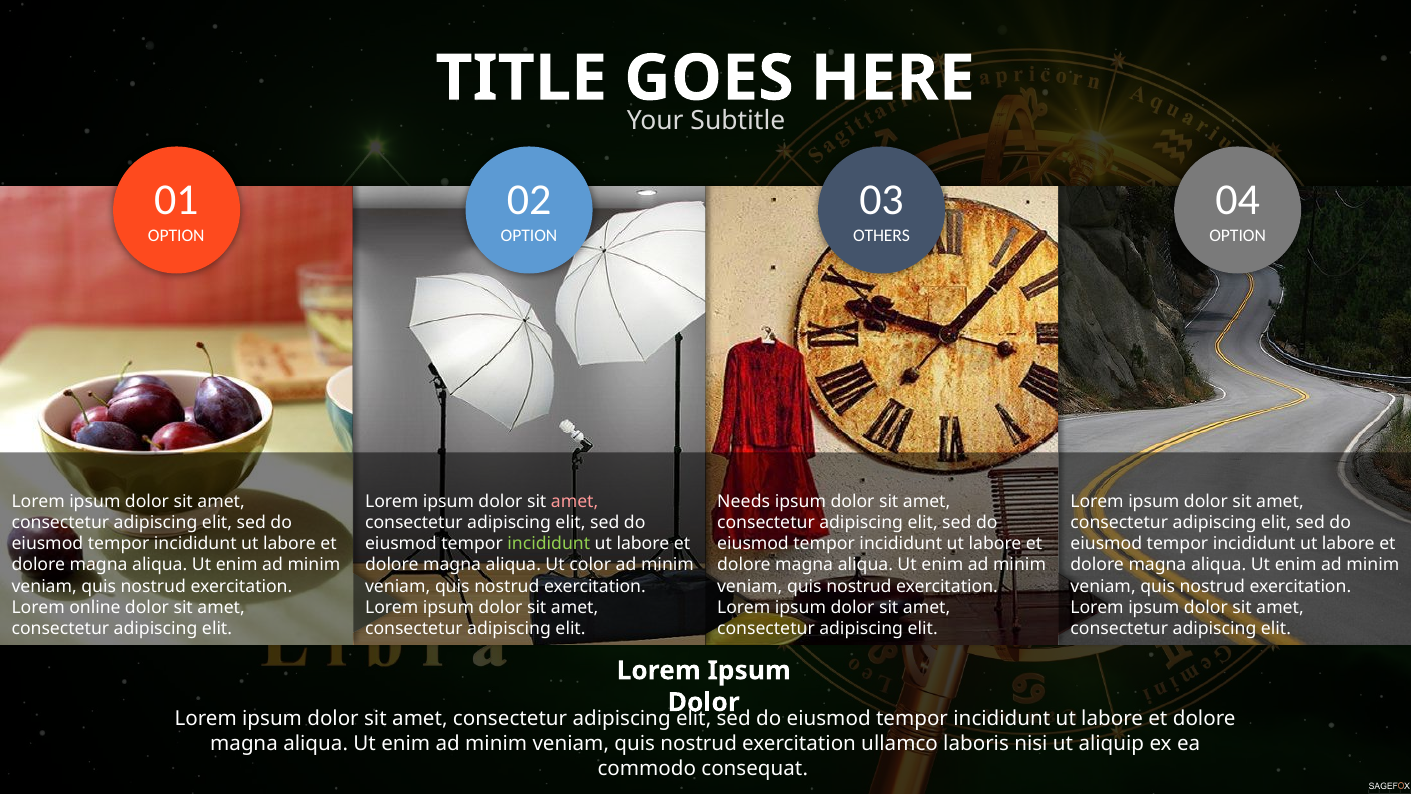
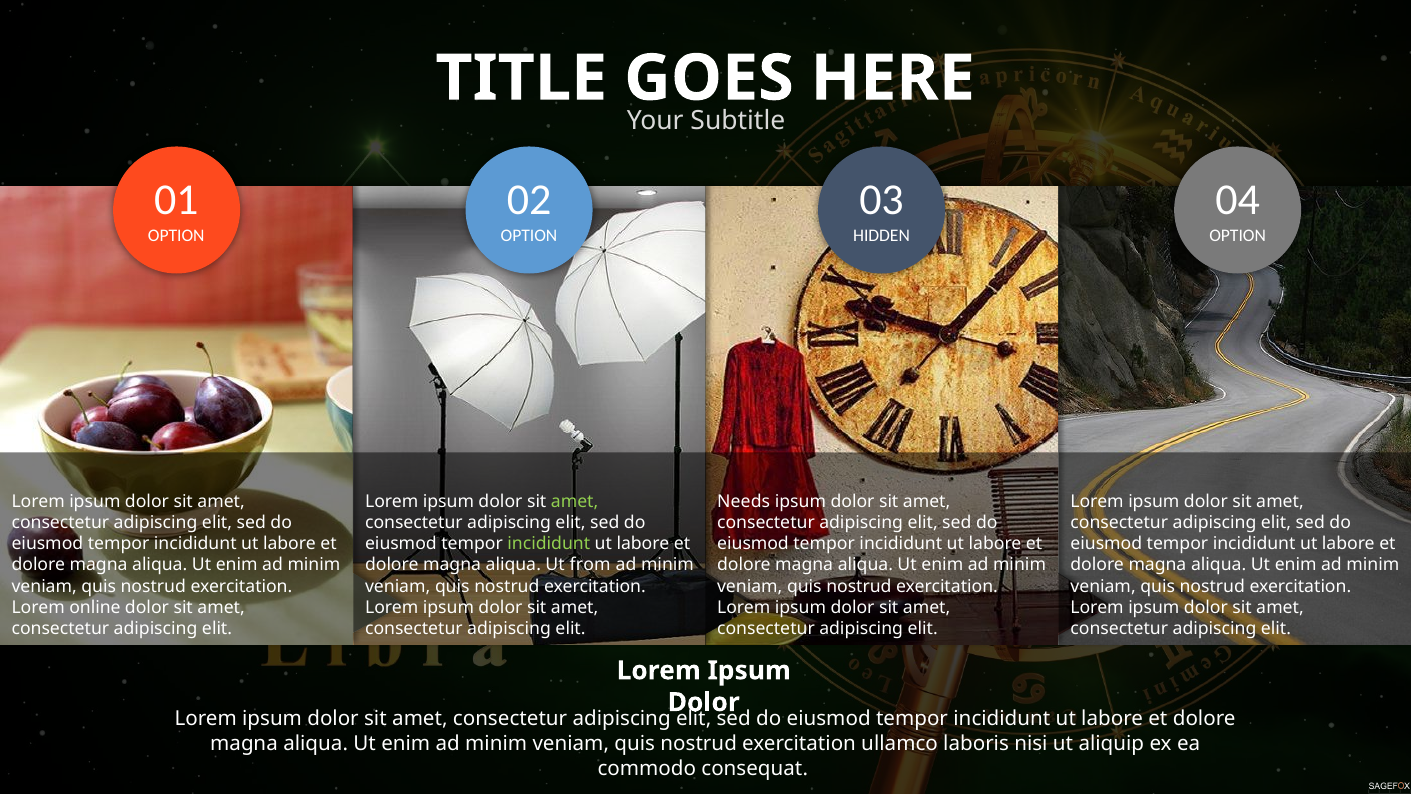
OTHERS: OTHERS -> HIDDEN
amet at (575, 501) colour: pink -> light green
color: color -> from
